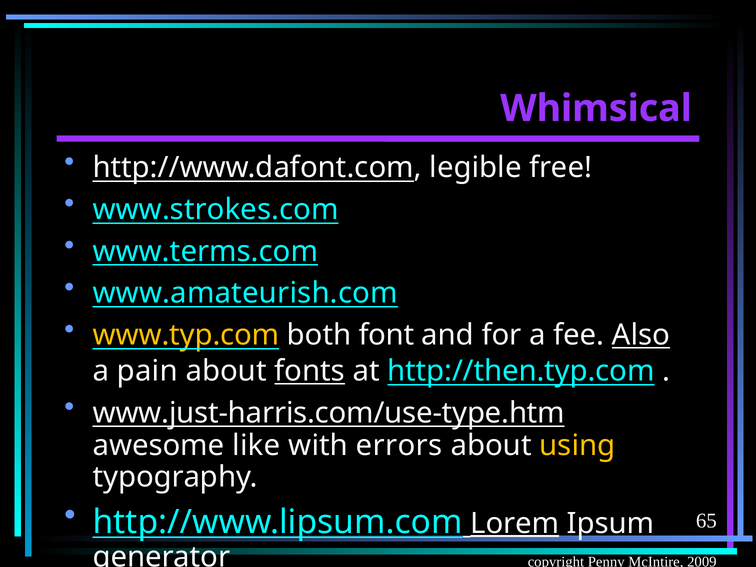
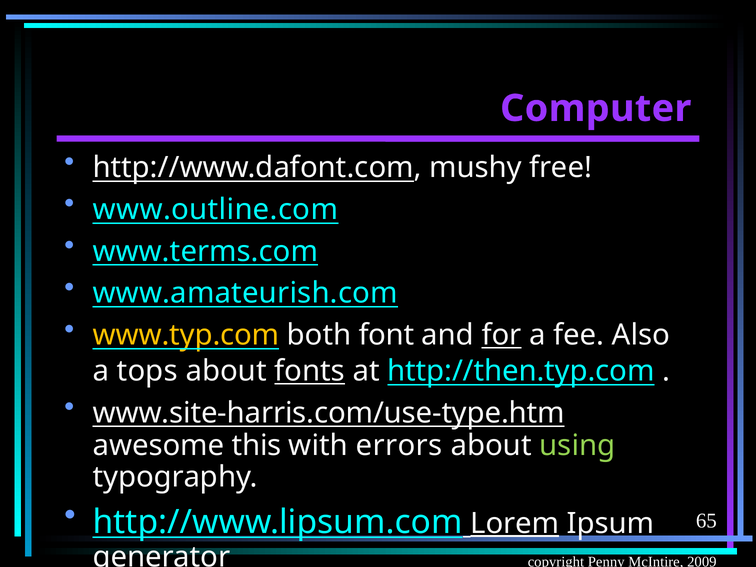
Whimsical: Whimsical -> Computer
legible: legible -> mushy
www.strokes.com: www.strokes.com -> www.outline.com
for underline: none -> present
Also underline: present -> none
pain: pain -> tops
www.just-harris.com/use-type.htm: www.just-harris.com/use-type.htm -> www.site-harris.com/use-type.htm
like: like -> this
using colour: yellow -> light green
